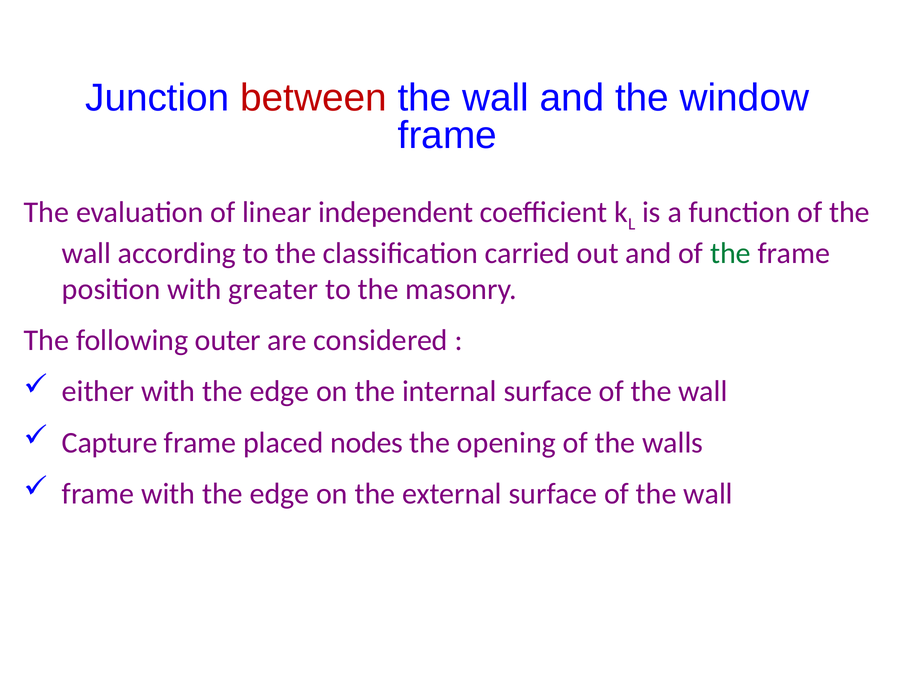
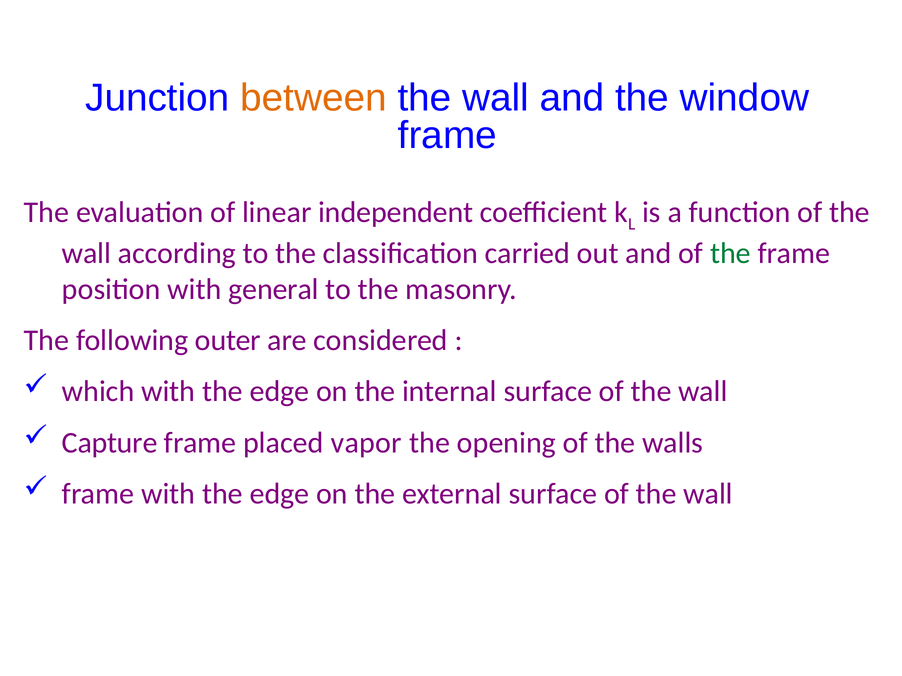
between colour: red -> orange
greater: greater -> general
either: either -> which
nodes: nodes -> vapor
